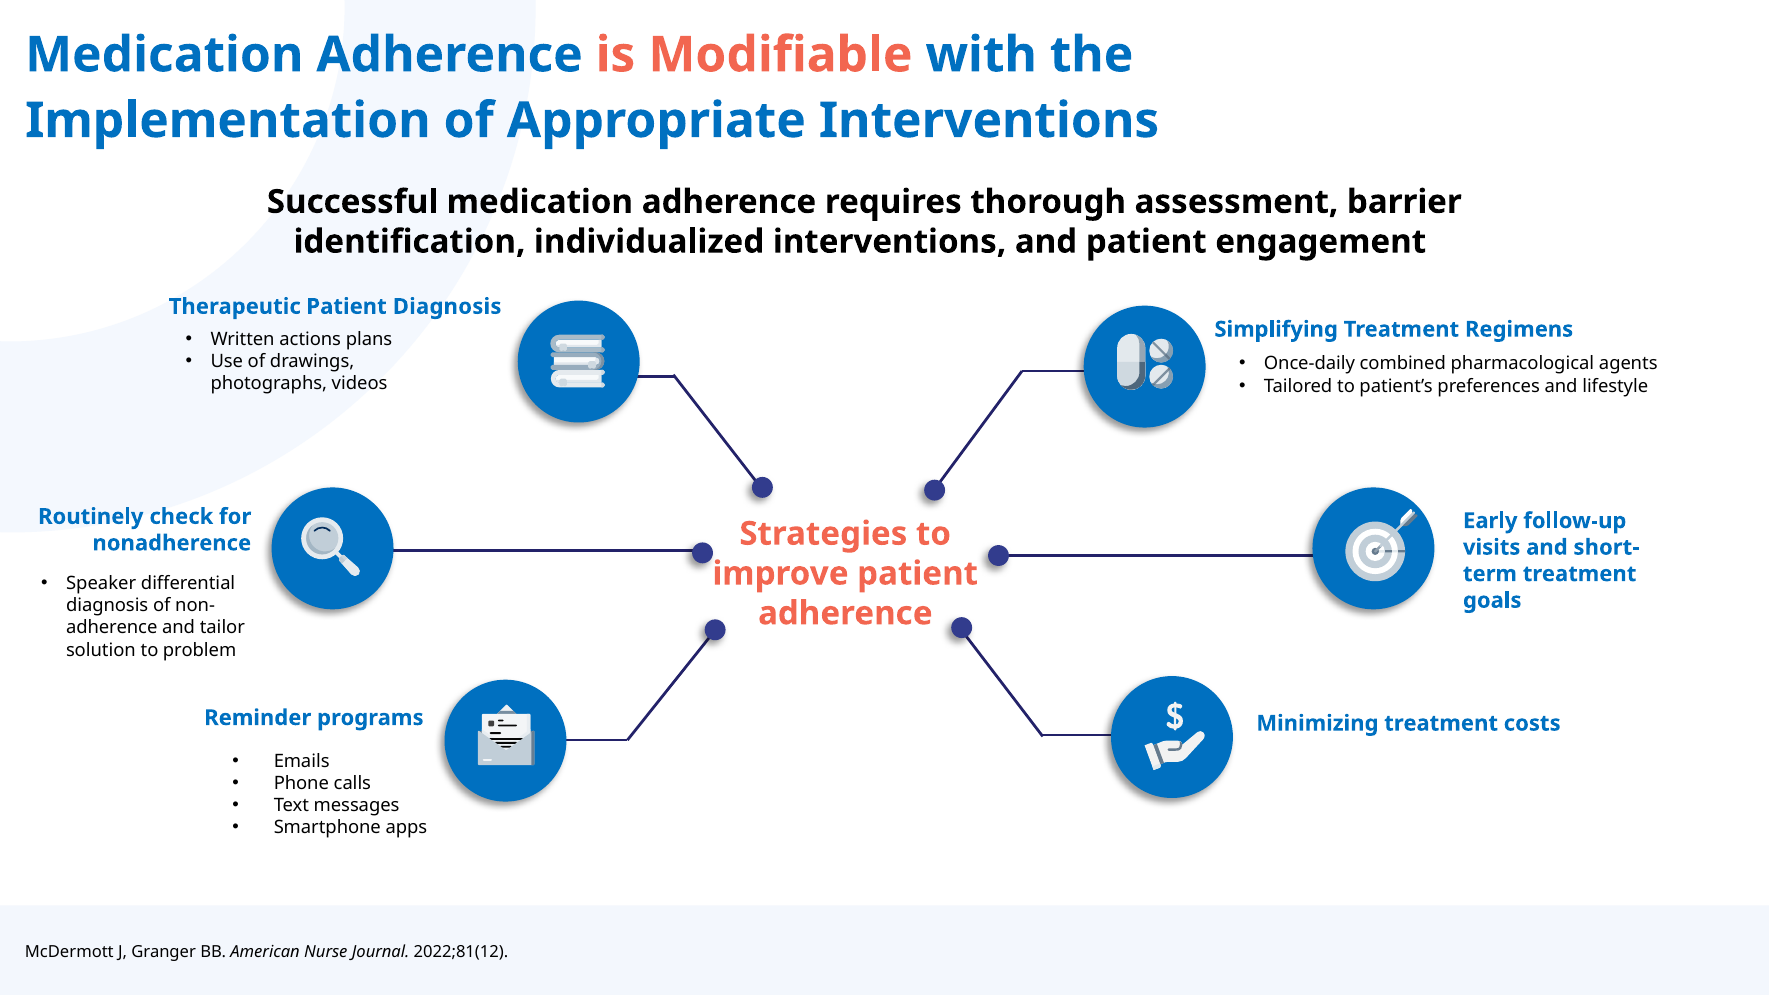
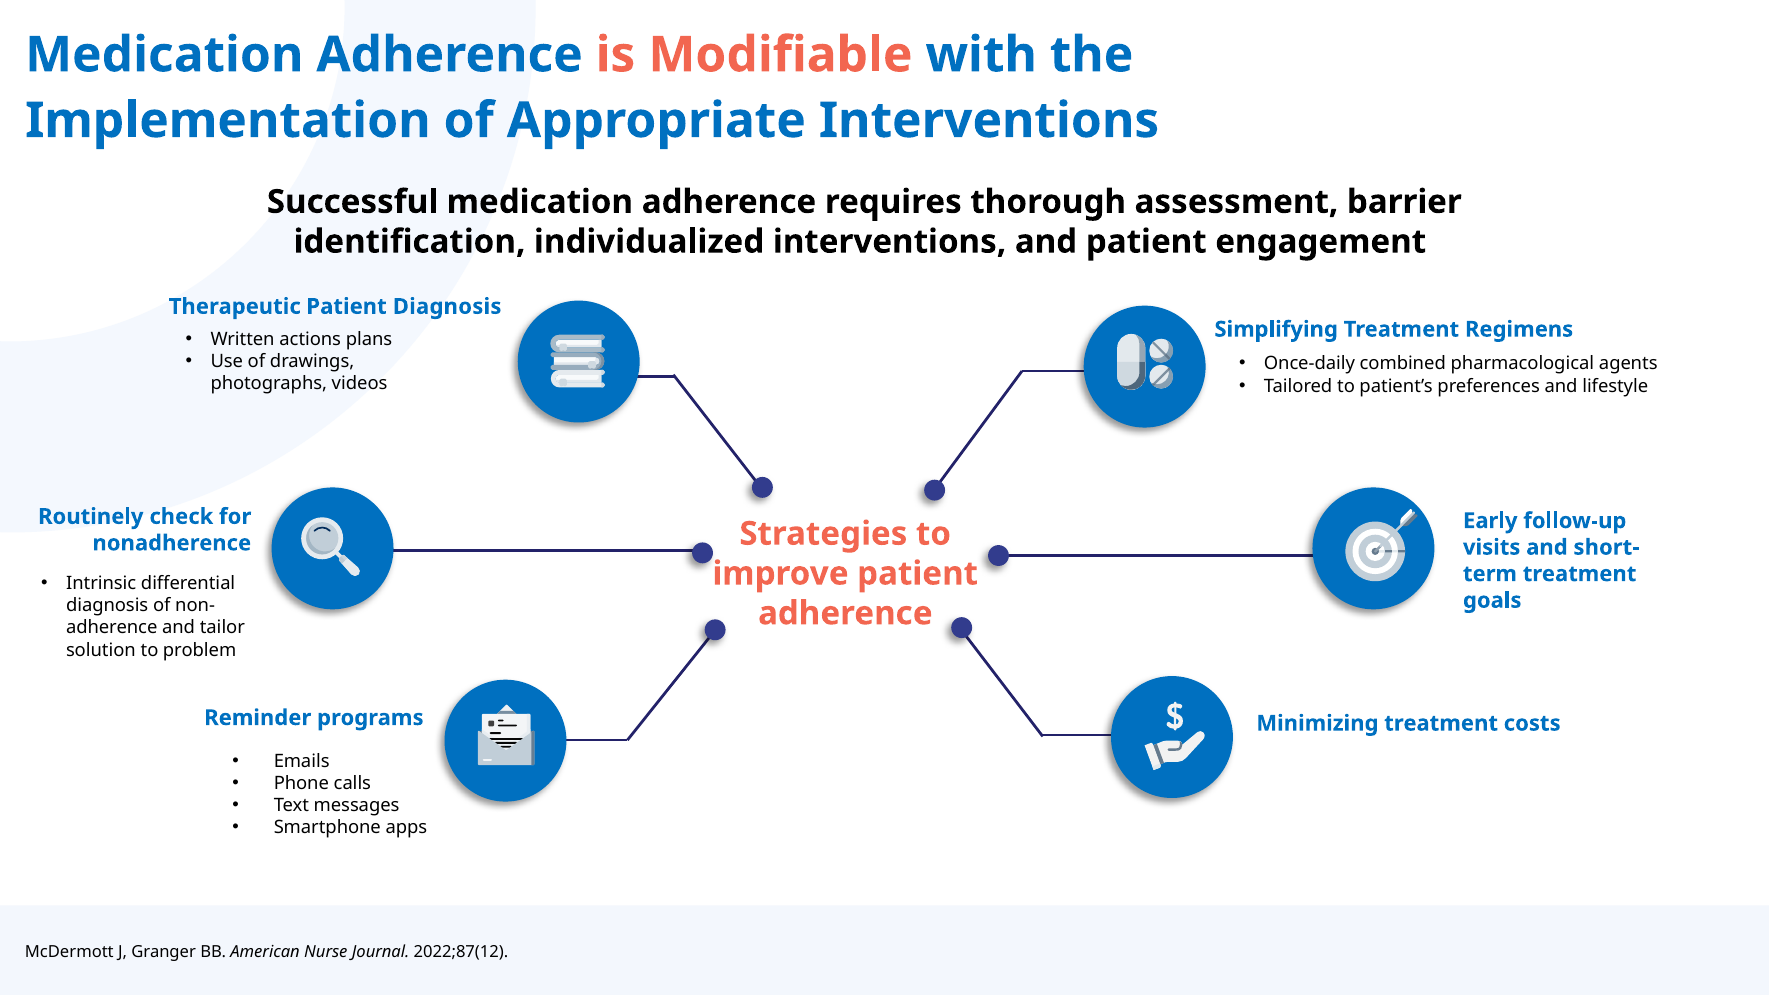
Speaker: Speaker -> Intrinsic
2022;81(12: 2022;81(12 -> 2022;87(12
